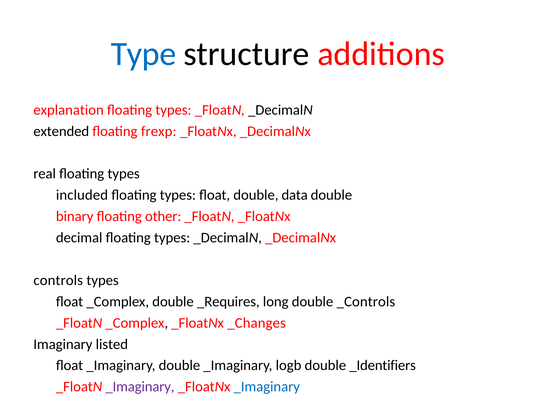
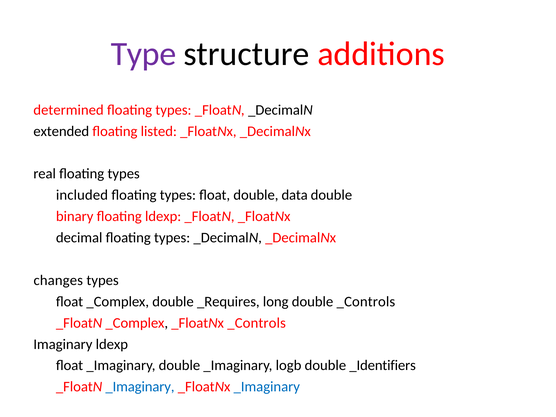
Type colour: blue -> purple
explanation: explanation -> determined
frexp: frexp -> listed
floating other: other -> ldexp
controls: controls -> changes
_FloatNx _Changes: _Changes -> _Controls
Imaginary listed: listed -> ldexp
_Imaginary at (140, 387) colour: purple -> blue
